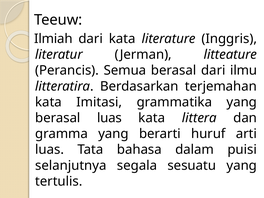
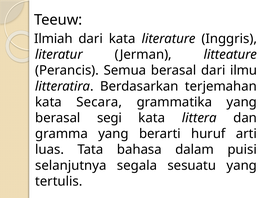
Imitasi: Imitasi -> Secara
berasal luas: luas -> segi
